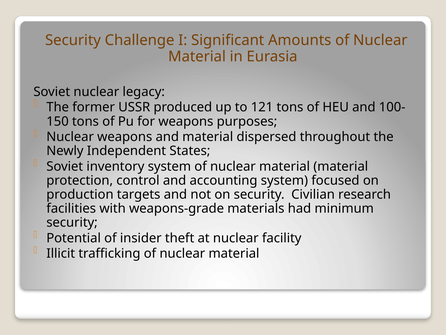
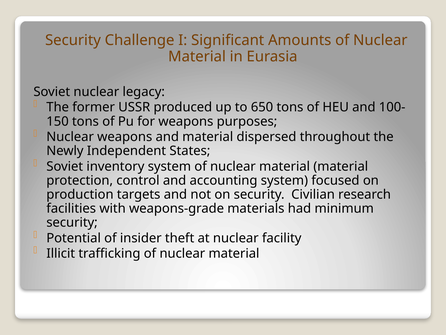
121: 121 -> 650
